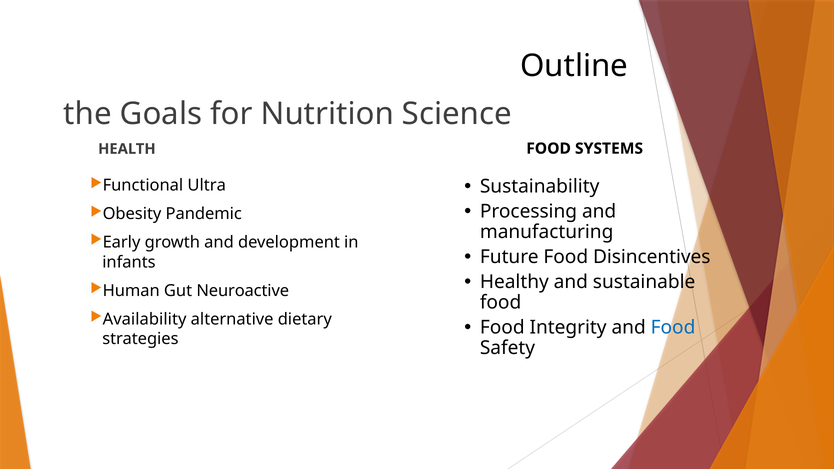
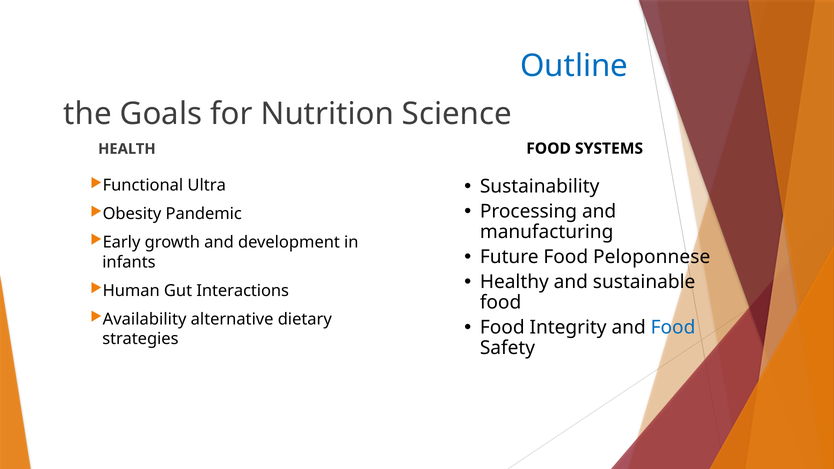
Outline colour: black -> blue
Disincentives: Disincentives -> Peloponnese
Neuroactive: Neuroactive -> Interactions
